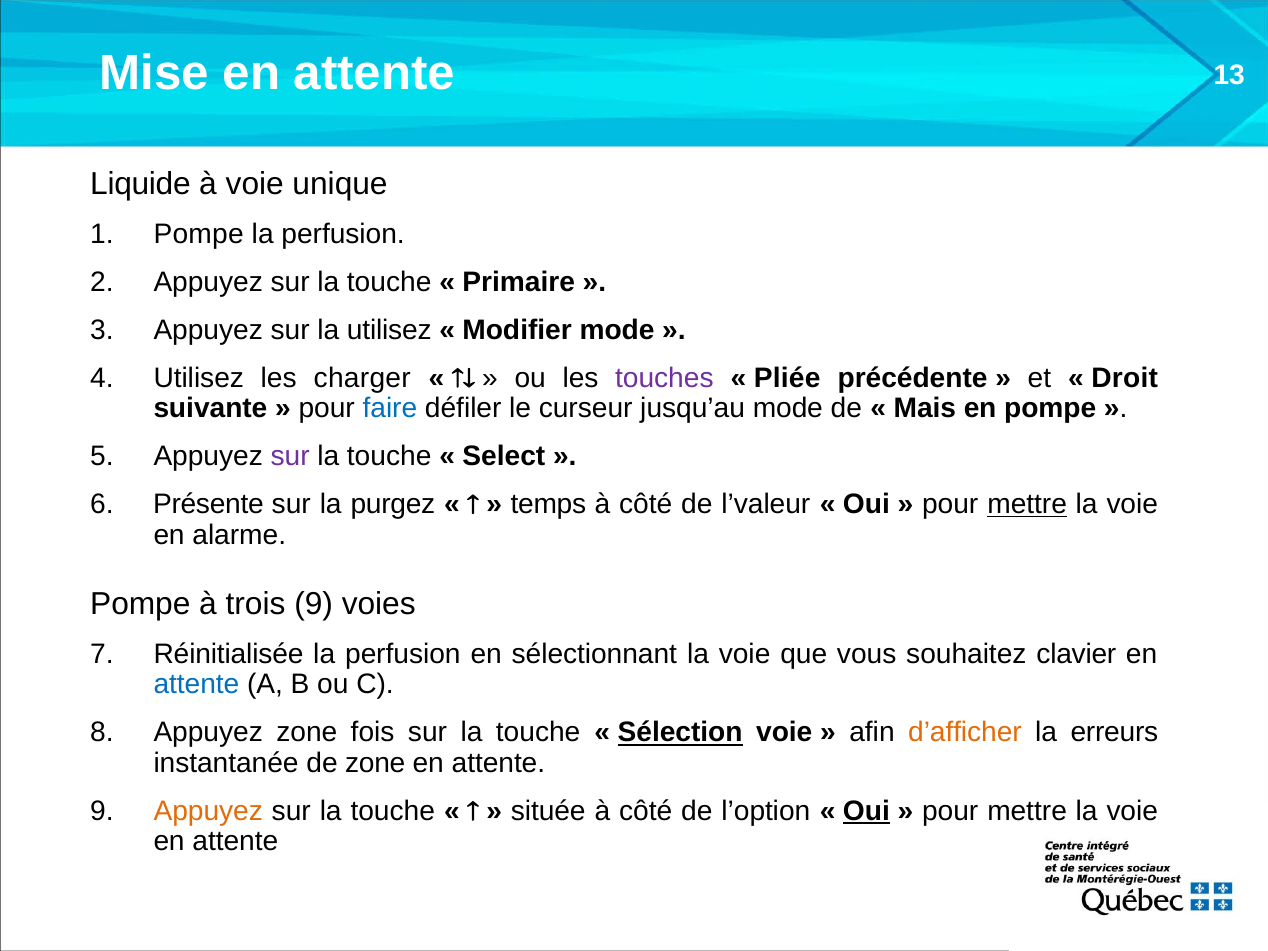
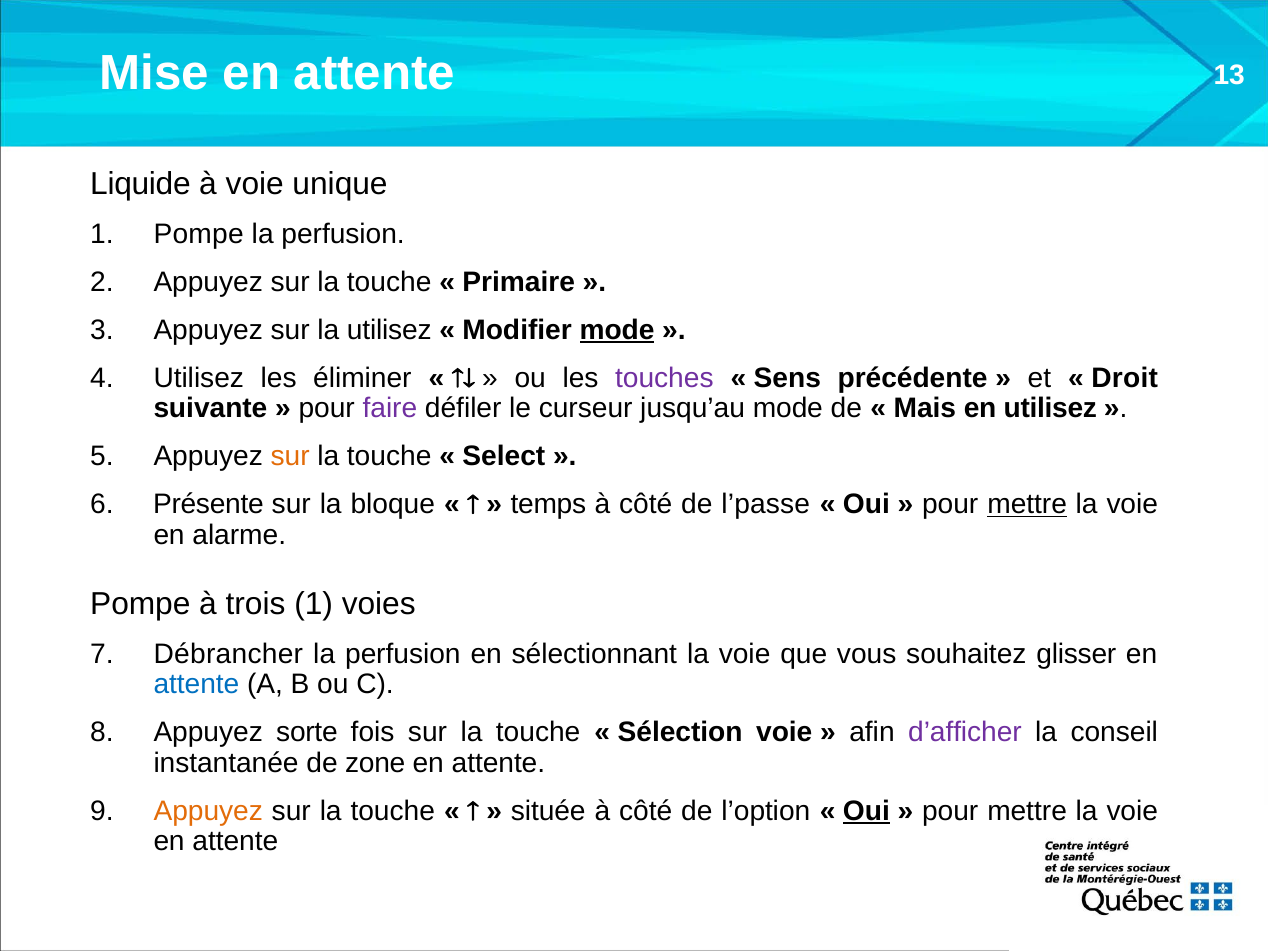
mode at (617, 330) underline: none -> present
charger: charger -> éliminer
Pliée: Pliée -> Sens
faire colour: blue -> purple
en pompe: pompe -> utilisez
sur at (290, 456) colour: purple -> orange
purgez: purgez -> bloque
l’valeur: l’valeur -> l’passe
trois 9: 9 -> 1
Réinitialisée: Réinitialisée -> Débrancher
clavier: clavier -> glisser
Appuyez zone: zone -> sorte
Sélection underline: present -> none
d’afficher colour: orange -> purple
erreurs: erreurs -> conseil
